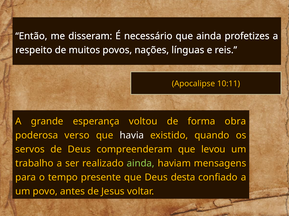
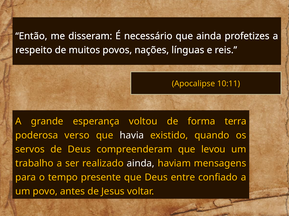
obra: obra -> terra
ainda at (141, 164) colour: light green -> white
desta: desta -> entre
